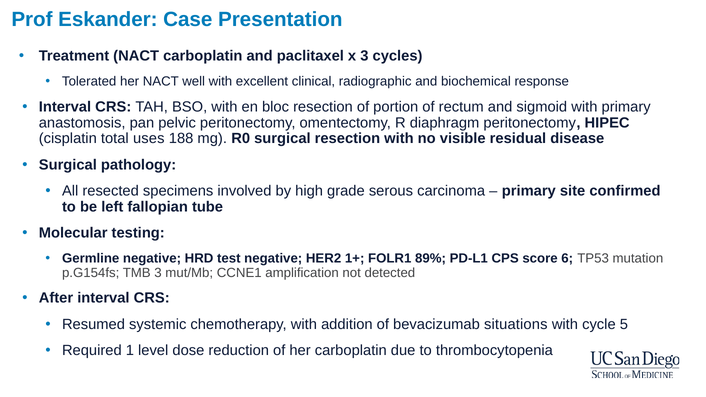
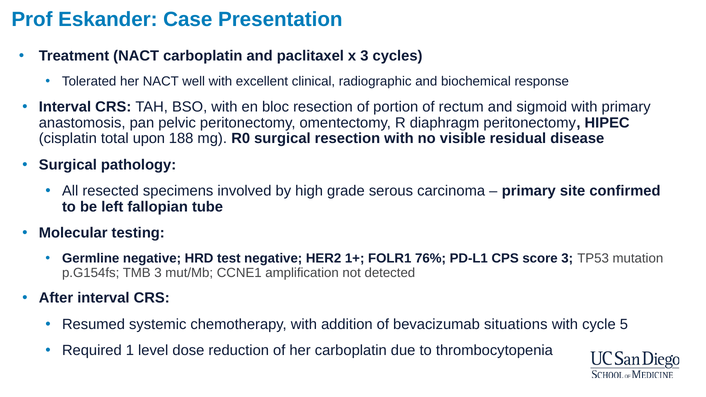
uses: uses -> upon
89%: 89% -> 76%
score 6: 6 -> 3
